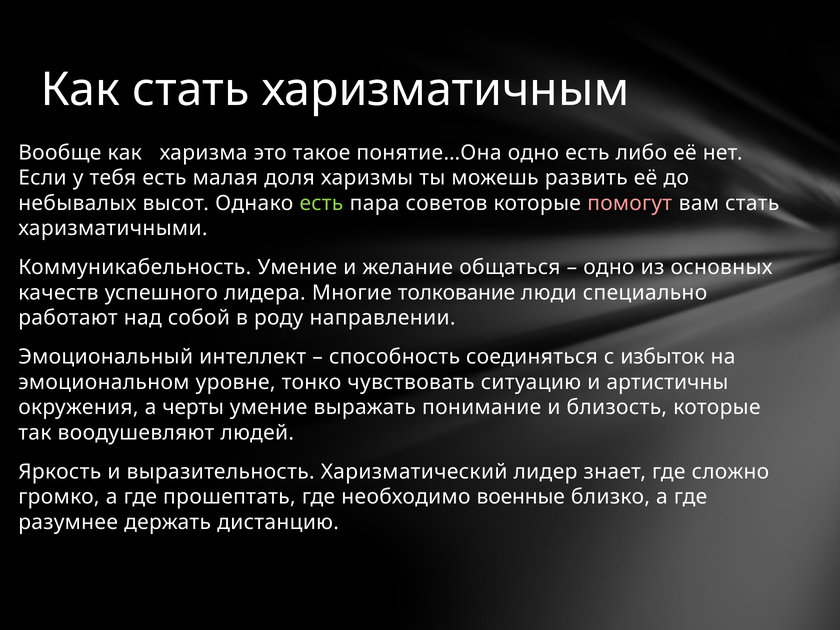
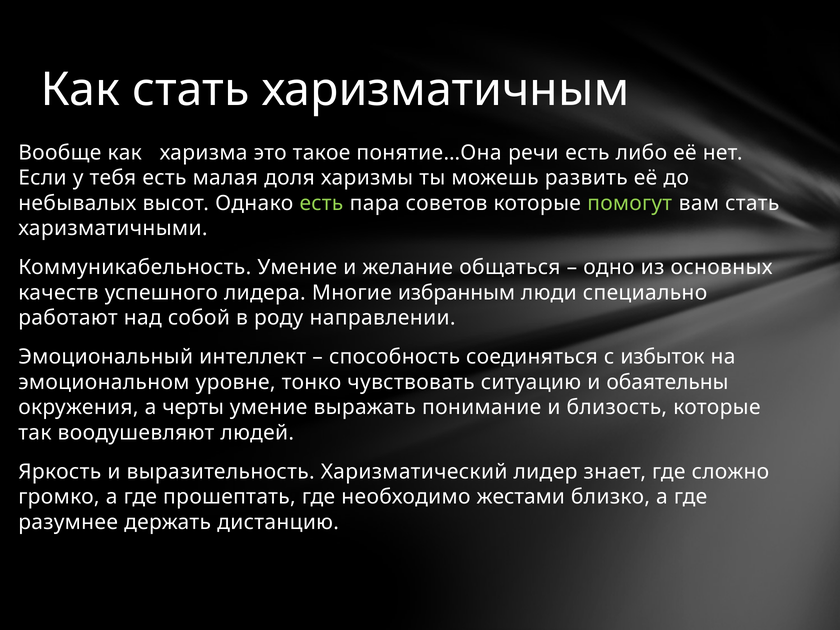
понятие…Она одно: одно -> речи
помогут colour: pink -> light green
толкование: толкование -> избранным
артистичны: артистичны -> обаятельны
военные: военные -> жестами
